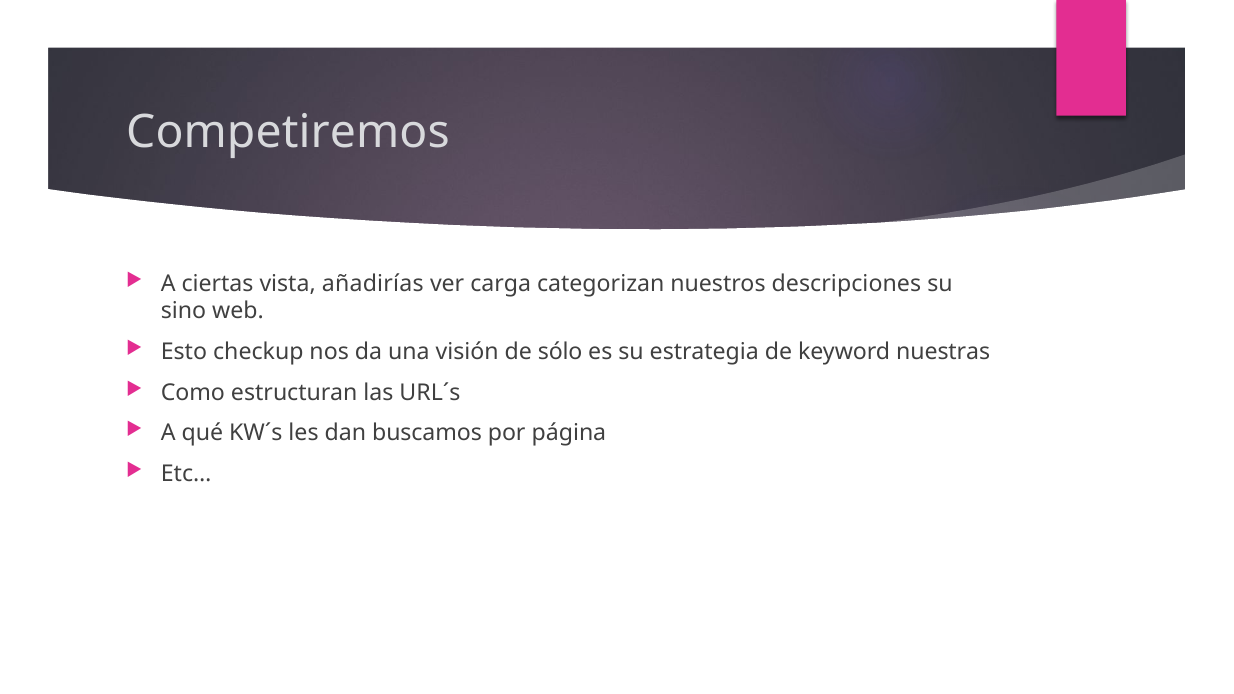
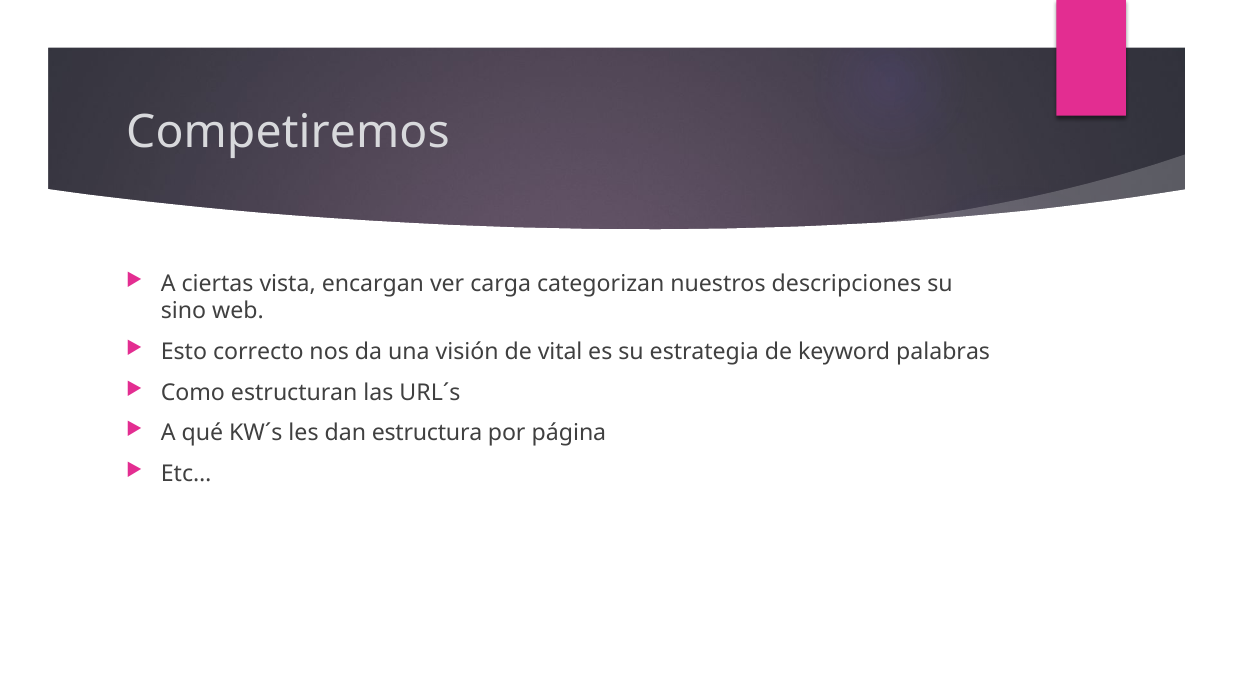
añadirías: añadirías -> encargan
checkup: checkup -> correcto
sólo: sólo -> vital
nuestras: nuestras -> palabras
buscamos: buscamos -> estructura
